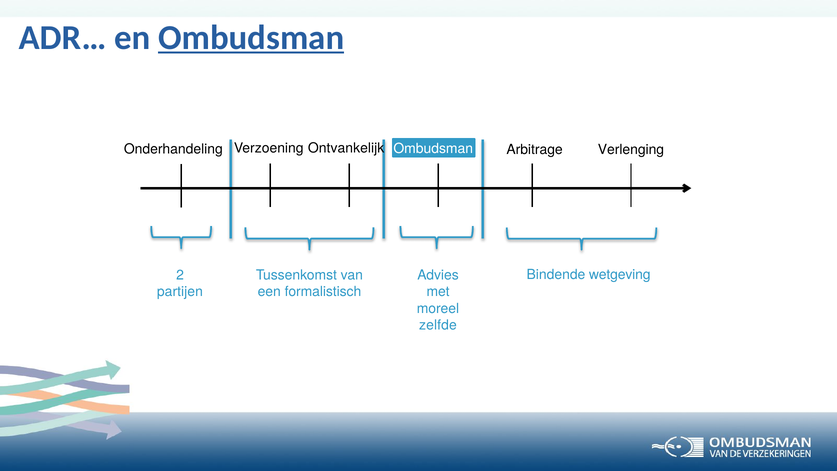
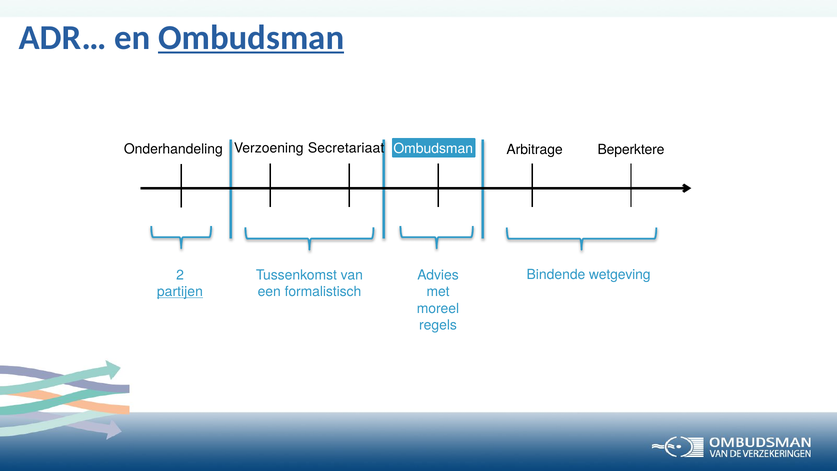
Ontvankelijk: Ontvankelijk -> Secretariaat
Verlenging: Verlenging -> Beperktere
partijen underline: none -> present
zelfde: zelfde -> regels
